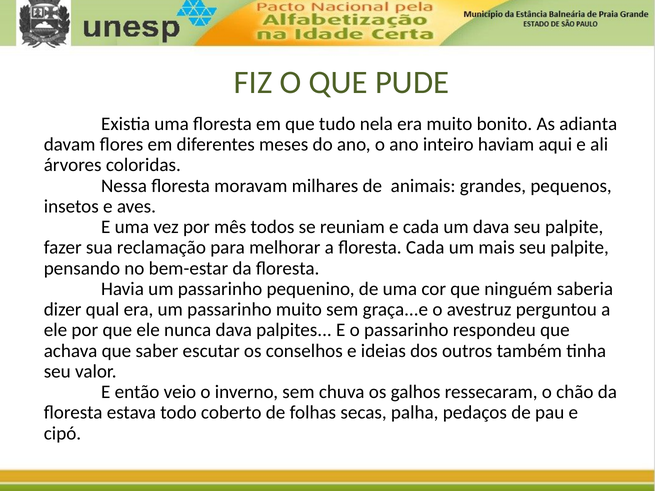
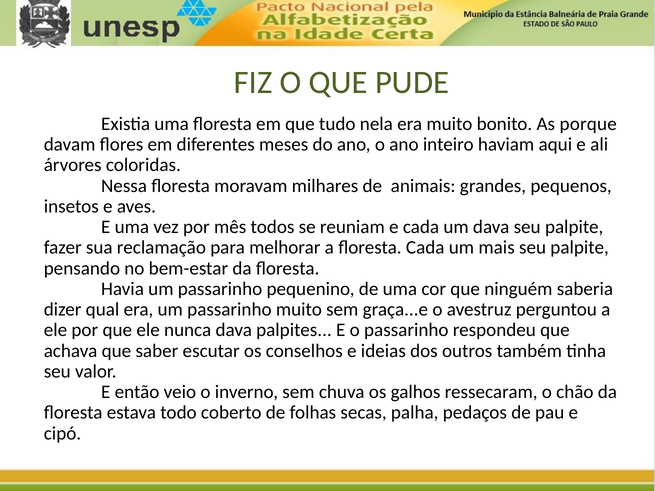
adianta: adianta -> porque
